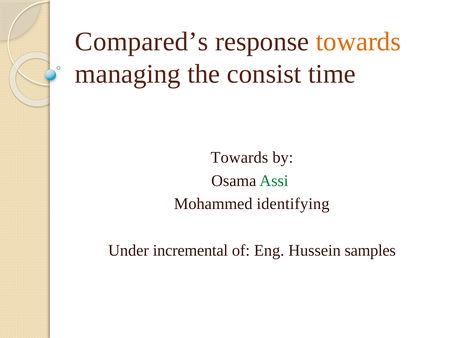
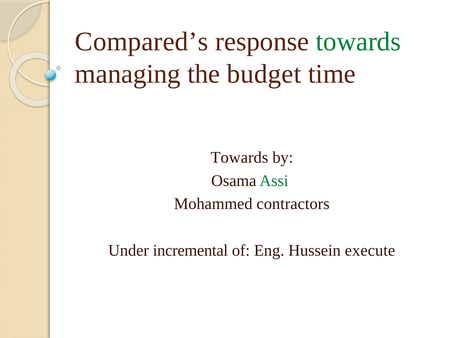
towards at (358, 41) colour: orange -> green
consist: consist -> budget
identifying: identifying -> contractors
samples: samples -> execute
